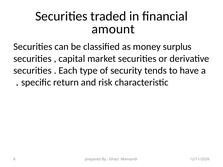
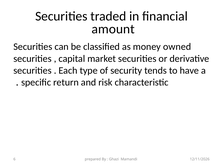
surplus: surplus -> owned
